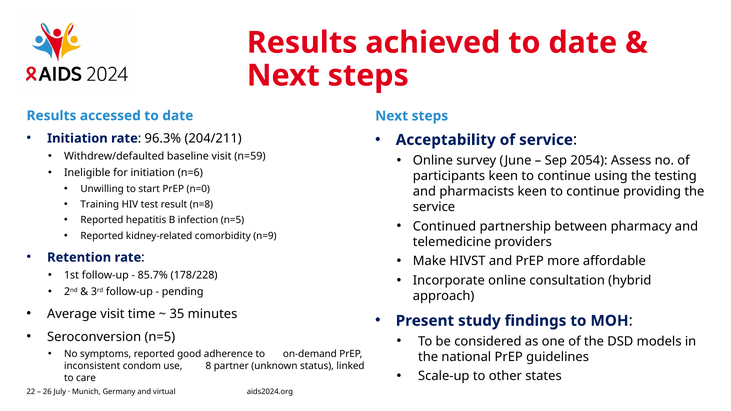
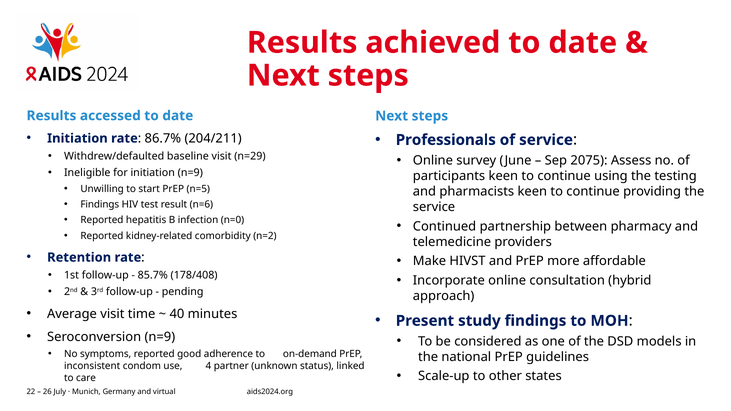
96.3%: 96.3% -> 86.7%
Acceptability: Acceptability -> Professionals
n=59: n=59 -> n=29
2054: 2054 -> 2075
initiation n=6: n=6 -> n=9
n=0: n=0 -> n=5
Training at (100, 205): Training -> Findings
n=8: n=8 -> n=6
infection n=5: n=5 -> n=0
n=9: n=9 -> n=2
178/228: 178/228 -> 178/408
35: 35 -> 40
Seroconversion n=5: n=5 -> n=9
8: 8 -> 4
